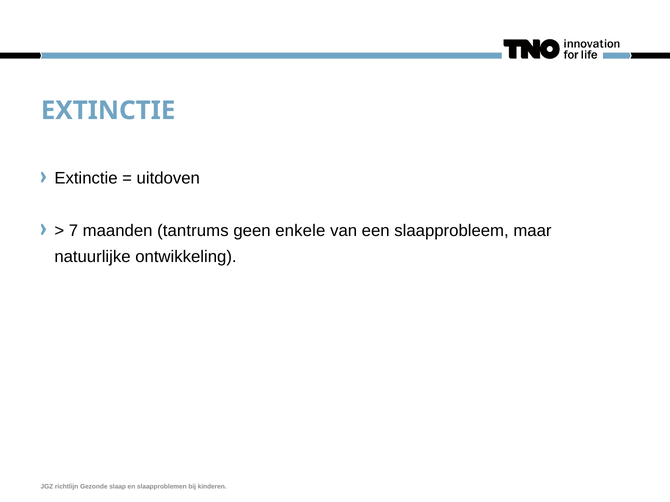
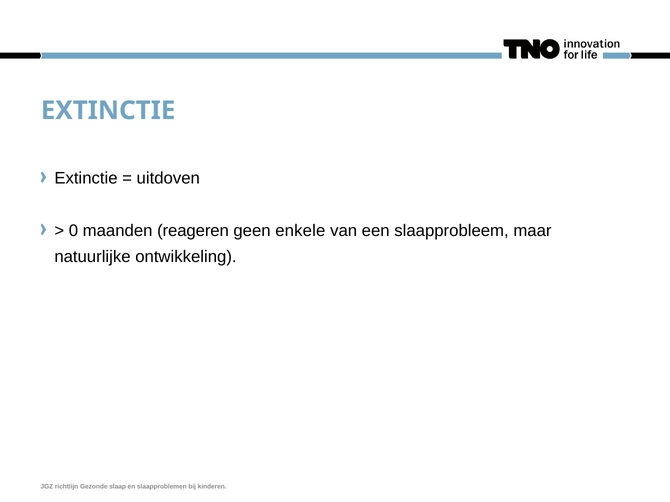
7: 7 -> 0
tantrums: tantrums -> reageren
